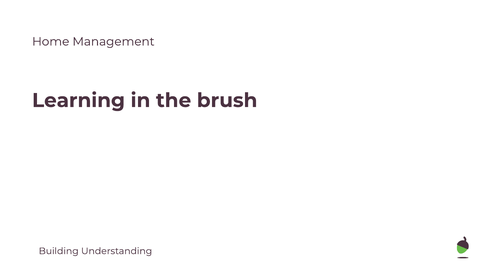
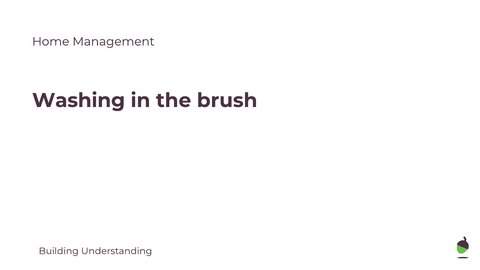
Learning: Learning -> Washing
